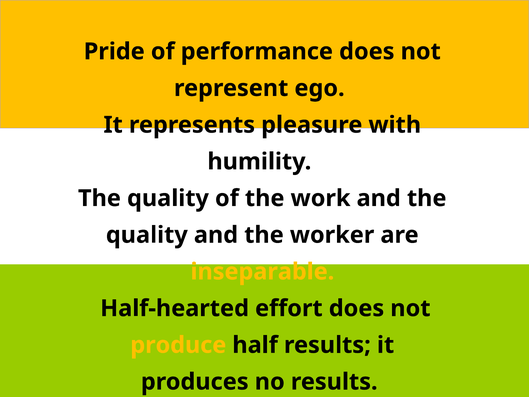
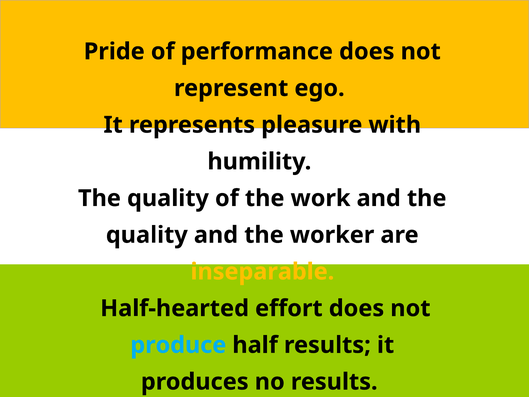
produce colour: yellow -> light blue
